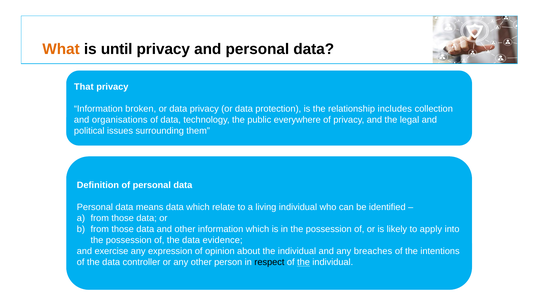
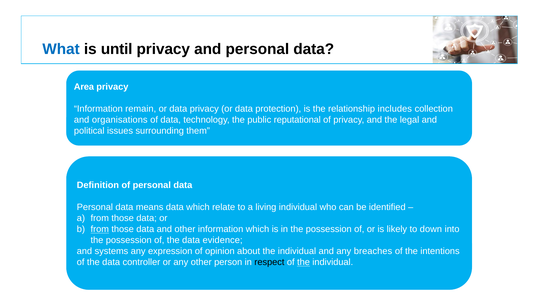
What colour: orange -> blue
That: That -> Area
broken: broken -> remain
everywhere: everywhere -> reputational
from at (100, 229) underline: none -> present
apply: apply -> down
exercise: exercise -> systems
